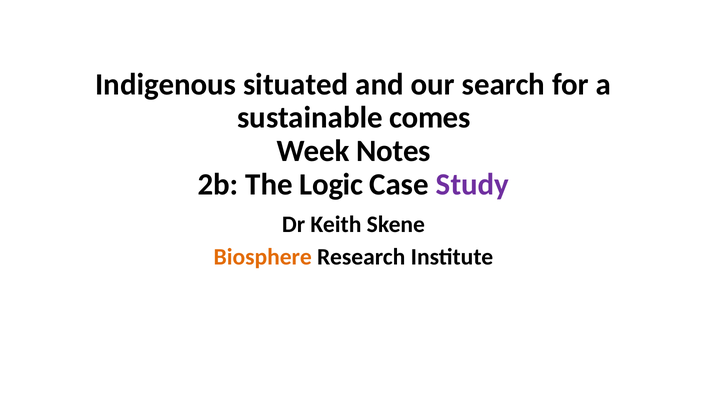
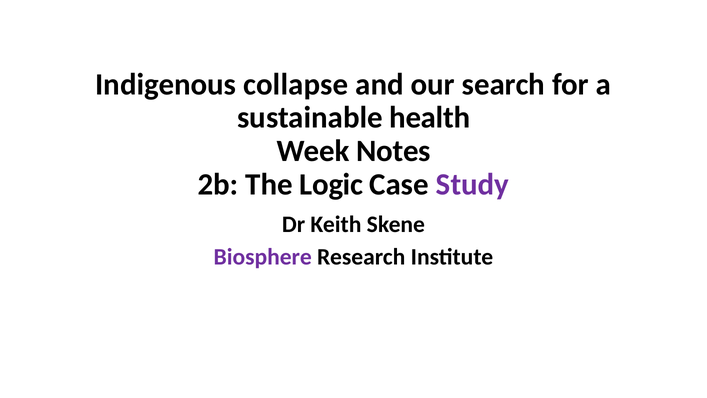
situated: situated -> collapse
comes: comes -> health
Biosphere colour: orange -> purple
